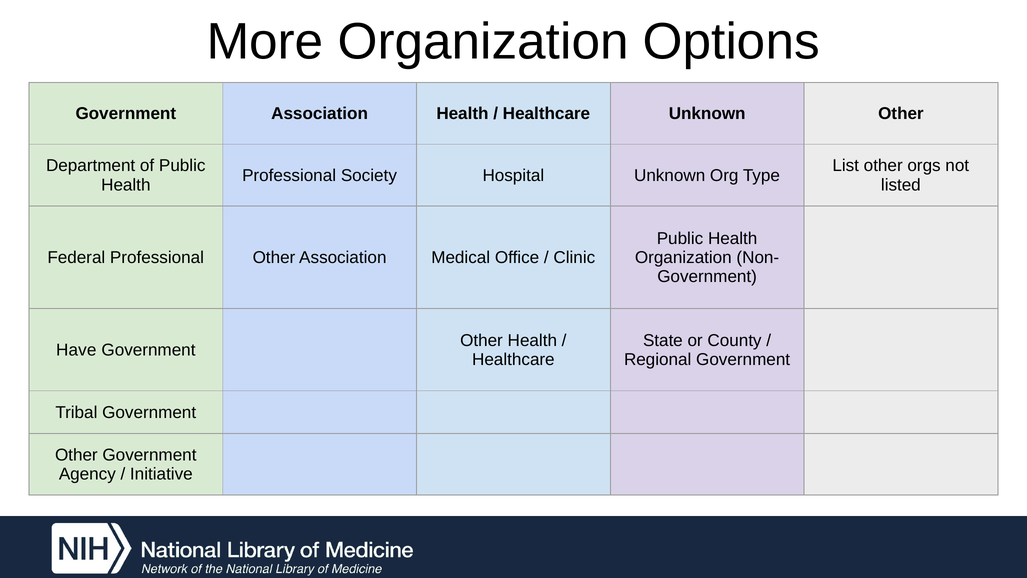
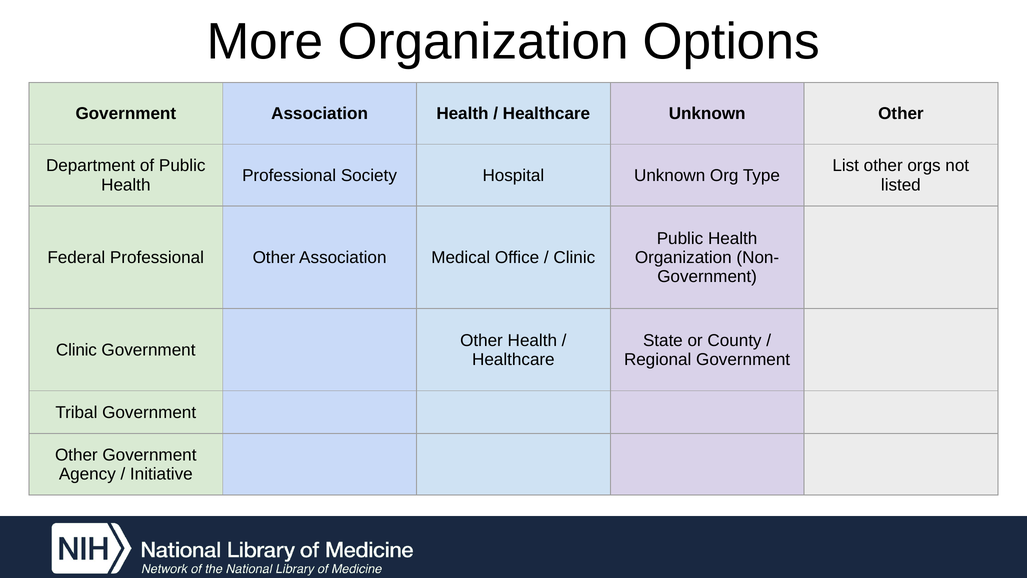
Have at (76, 350): Have -> Clinic
